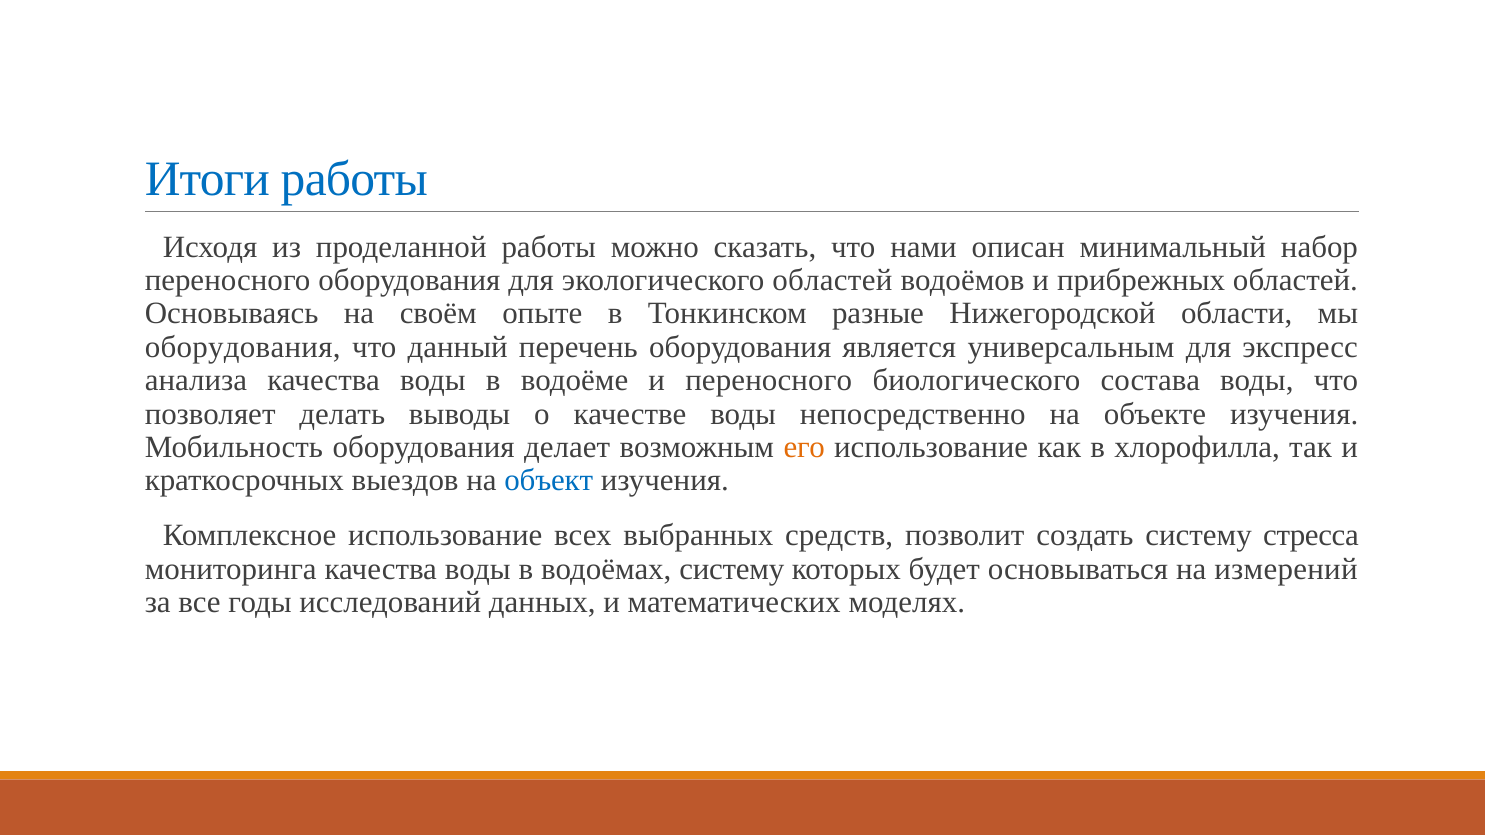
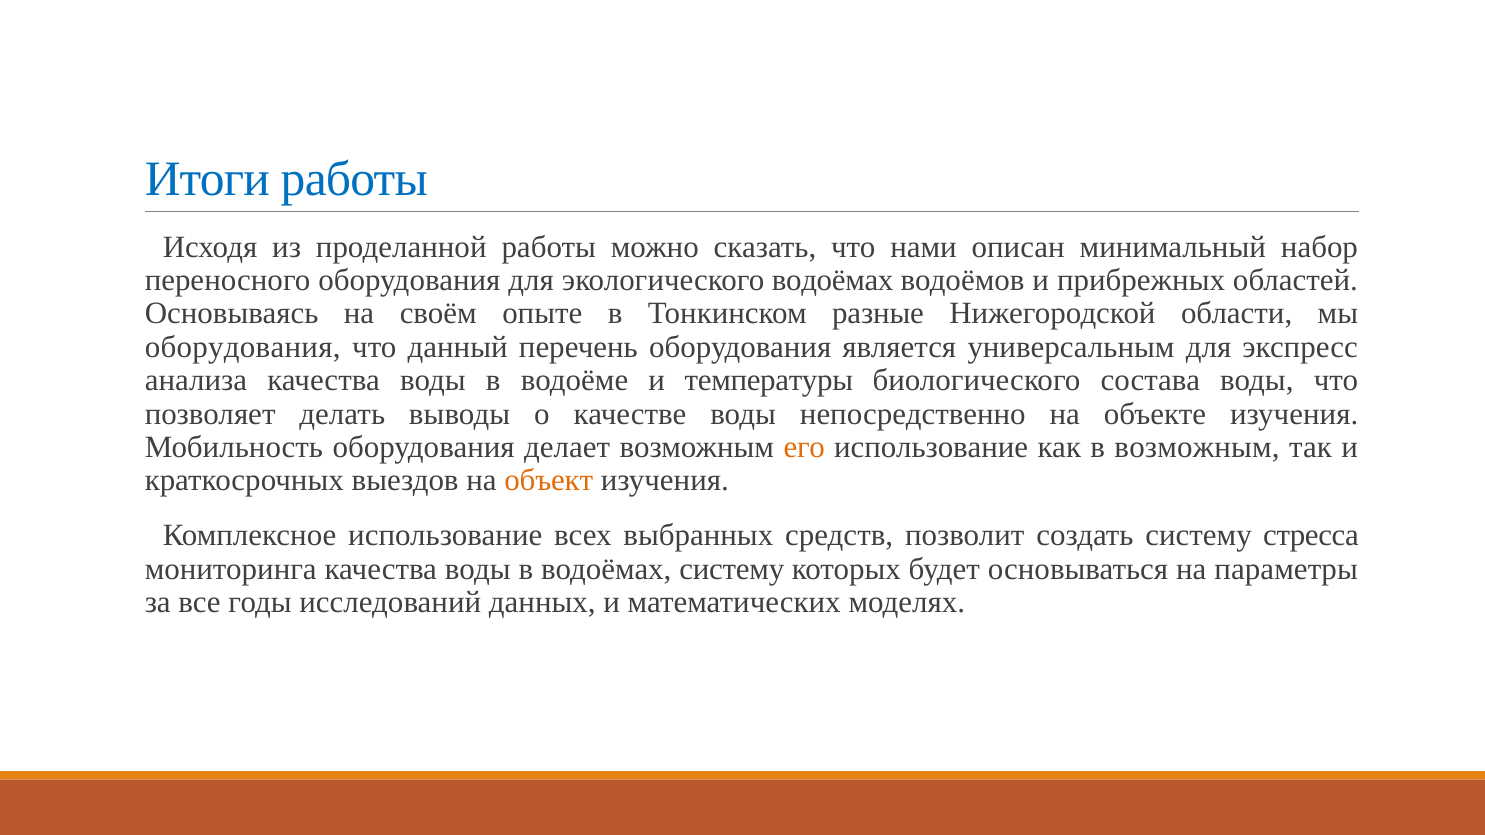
экологического областей: областей -> водоёмах
и переносного: переносного -> температуры
в хлорофилла: хлорофилла -> возможным
объект colour: blue -> orange
измерений: измерений -> параметры
